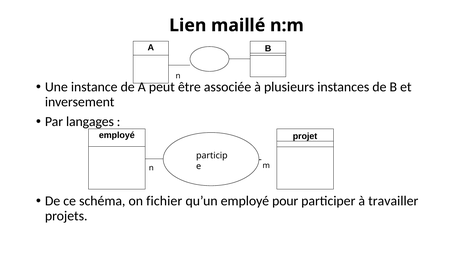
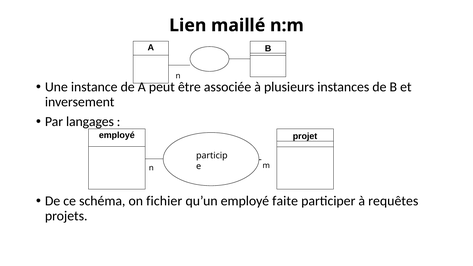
pour: pour -> faite
travailler: travailler -> requêtes
